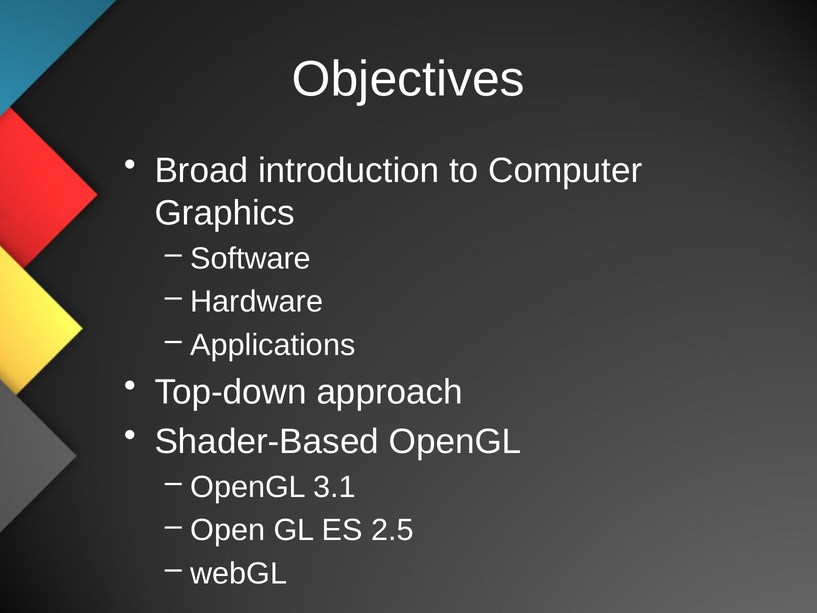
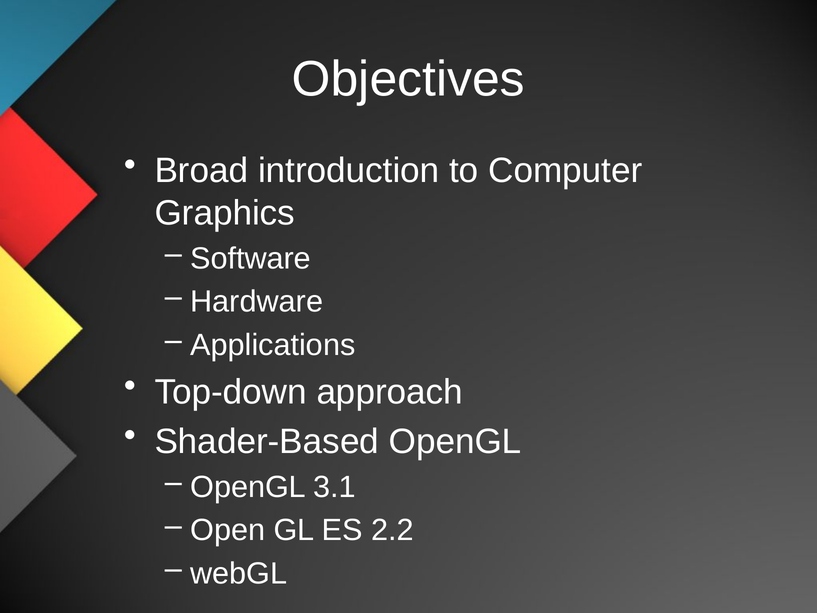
2.5: 2.5 -> 2.2
